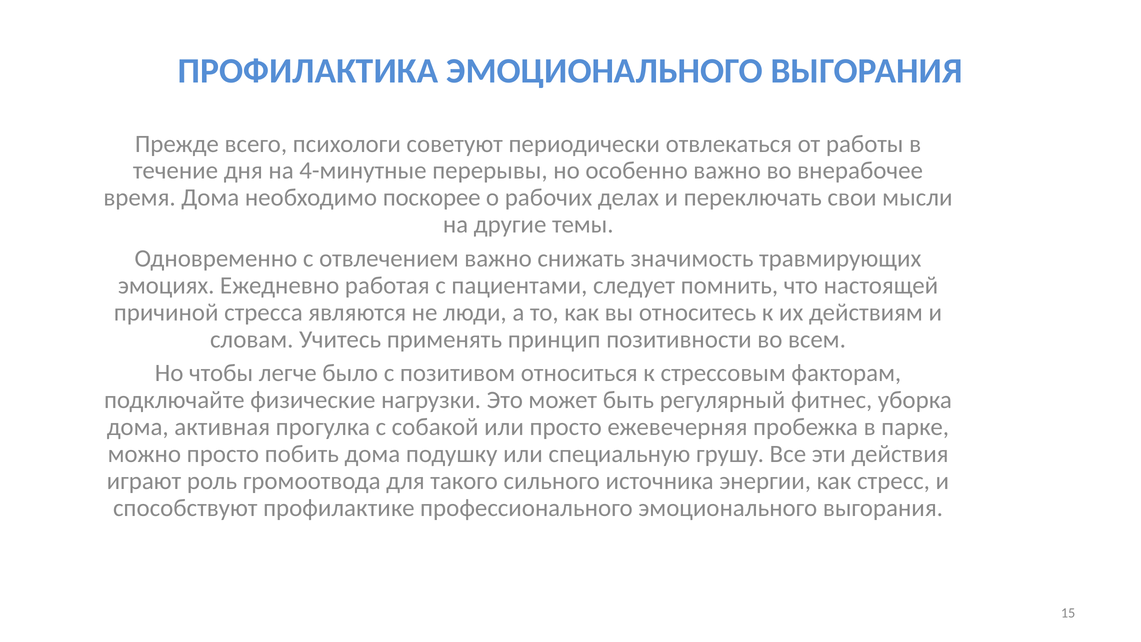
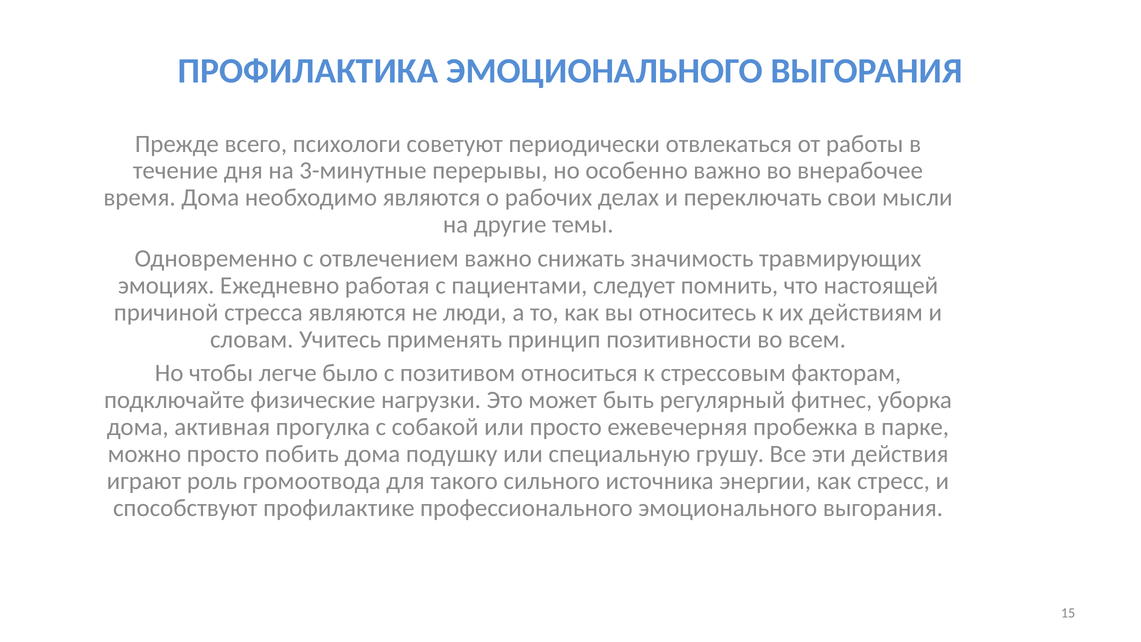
4-минутные: 4-минутные -> 3-минутные
необходимо поскорее: поскорее -> являются
